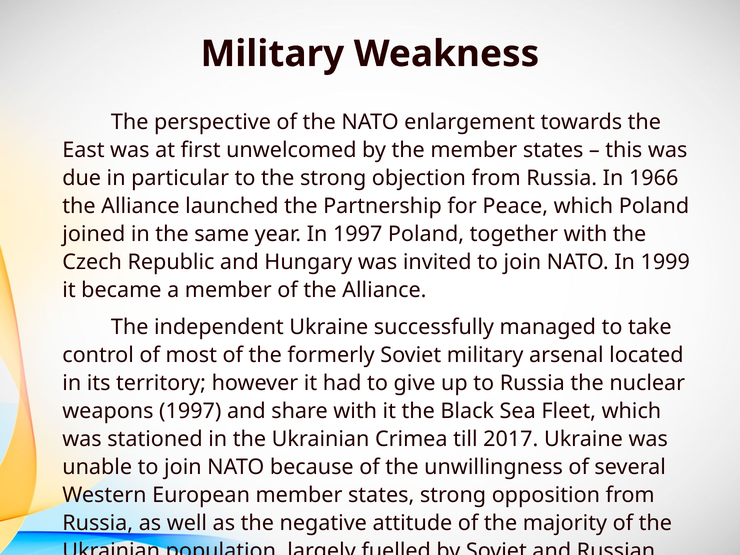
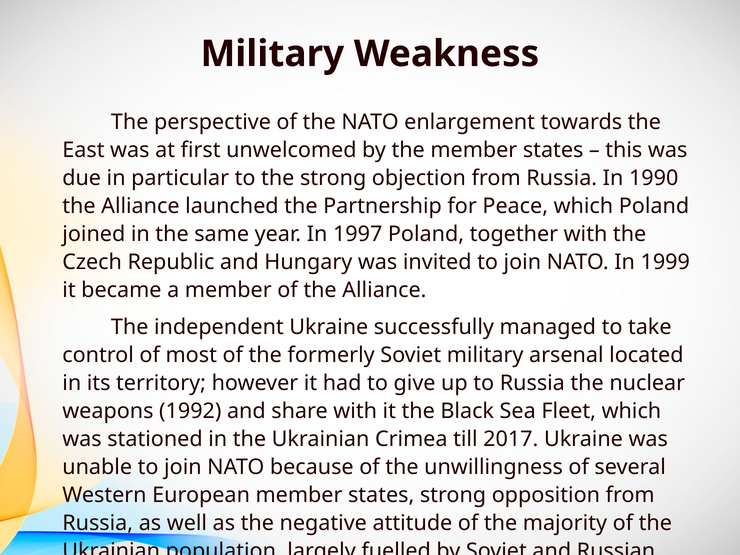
1966: 1966 -> 1990
weapons 1997: 1997 -> 1992
